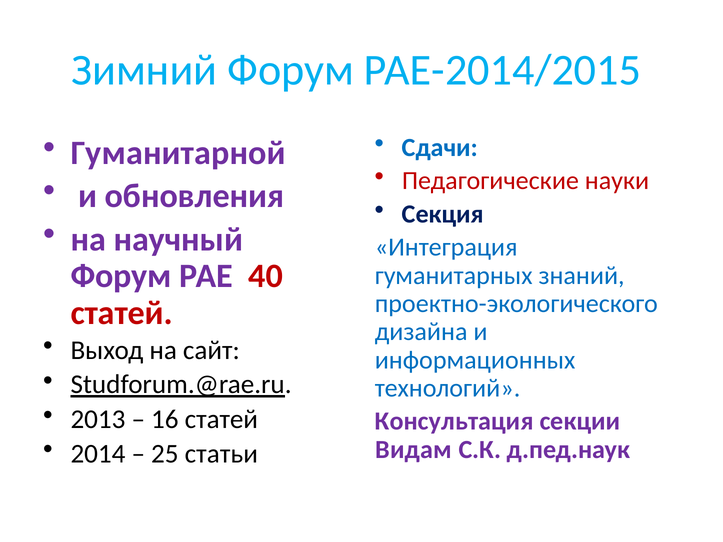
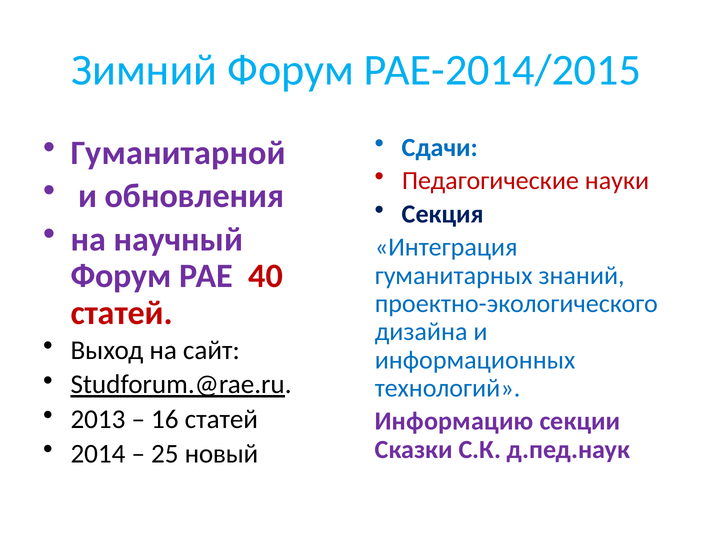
Консультация: Консультация -> Информацию
статьи: статьи -> новый
Видам: Видам -> Сказки
